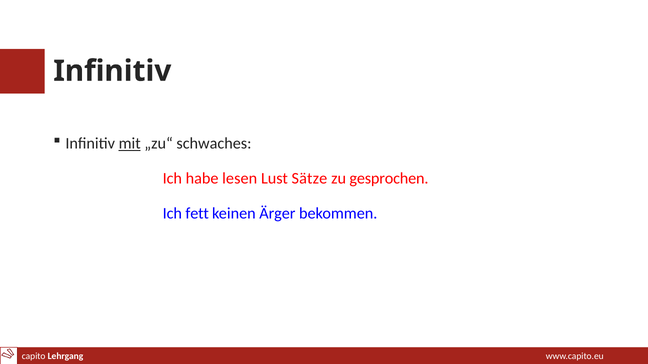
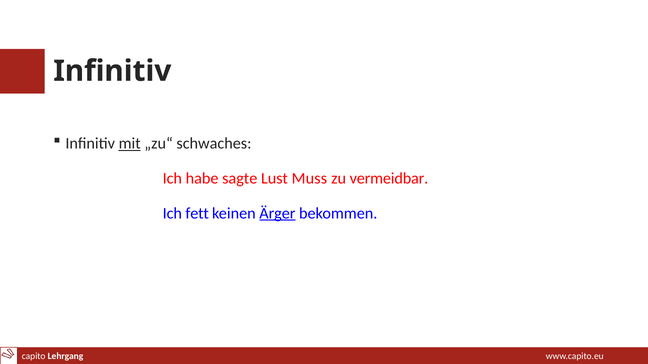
lesen: lesen -> sagte
Sätze: Sätze -> Muss
gesprochen: gesprochen -> vermeidbar
Ärger underline: none -> present
